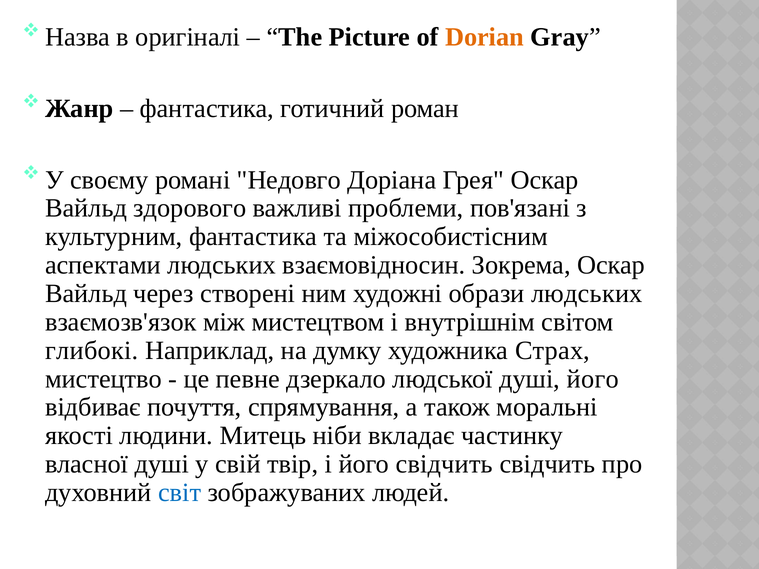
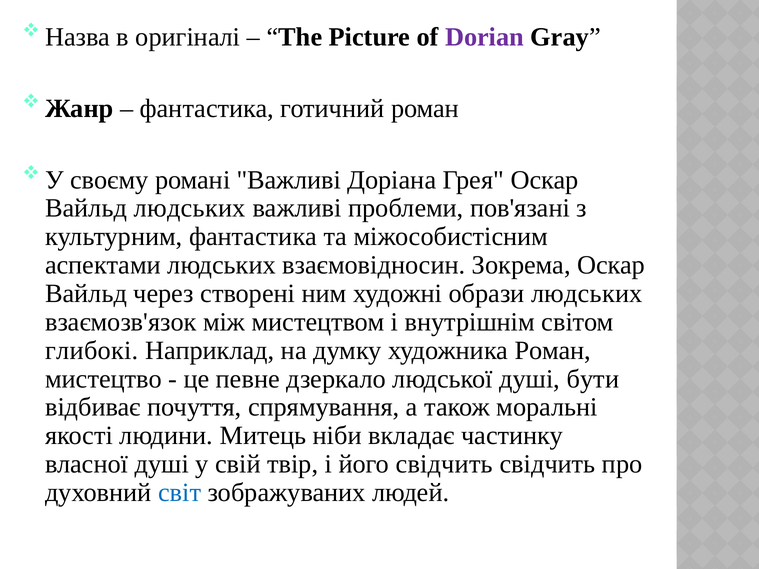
Dorian colour: orange -> purple
романі Недовго: Недовго -> Важливі
Вайльд здорового: здорового -> людських
художника Страх: Страх -> Роман
душі його: його -> бути
